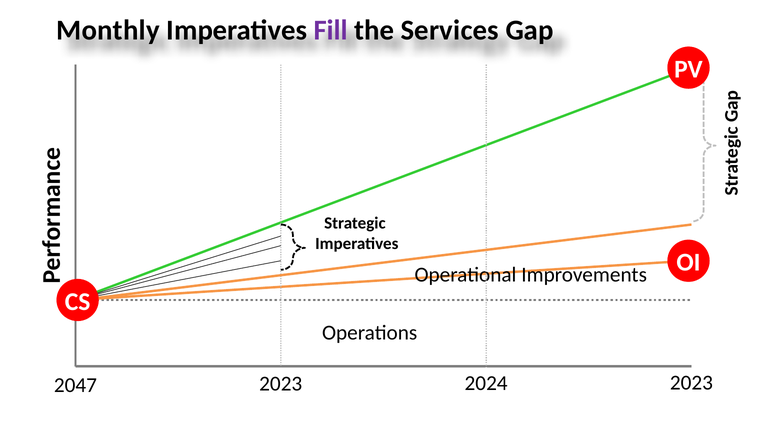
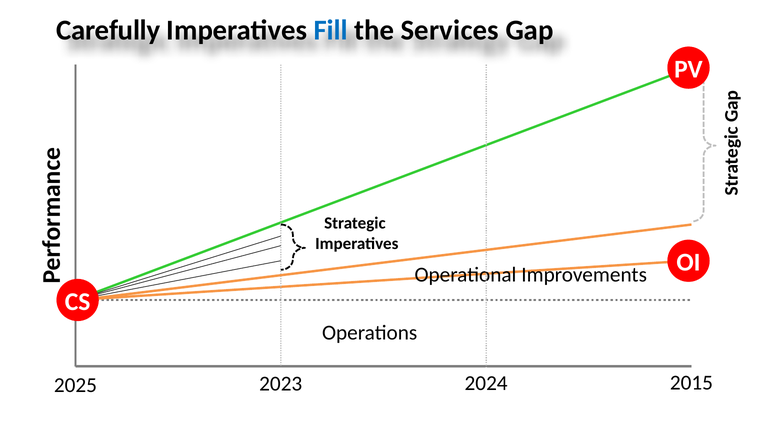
Monthly: Monthly -> Carefully
Fill colour: purple -> blue
2047: 2047 -> 2025
2024 2023: 2023 -> 2015
